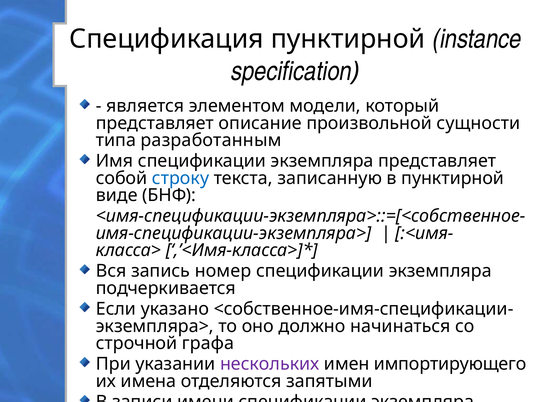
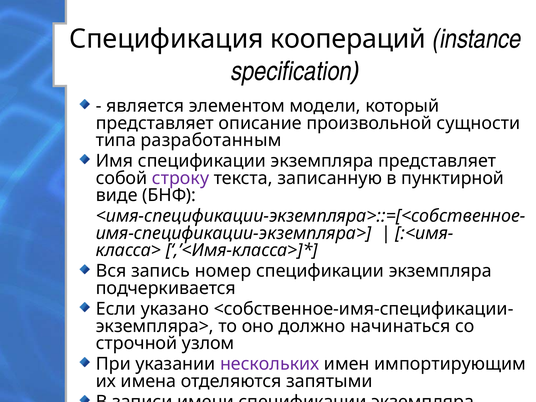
Спецификация пунктирной: пунктирной -> коопераций
строку colour: blue -> purple
графа: графа -> узлом
импортирующего: импортирующего -> импортирующим
